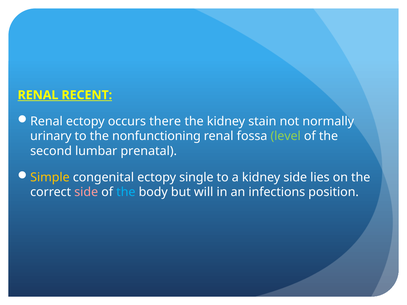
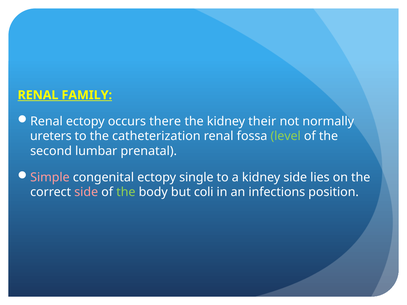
RECENT: RECENT -> FAMILY
stain: stain -> their
urinary: urinary -> ureters
nonfunctioning: nonfunctioning -> catheterization
Simple colour: yellow -> pink
the at (126, 192) colour: light blue -> light green
will: will -> coli
